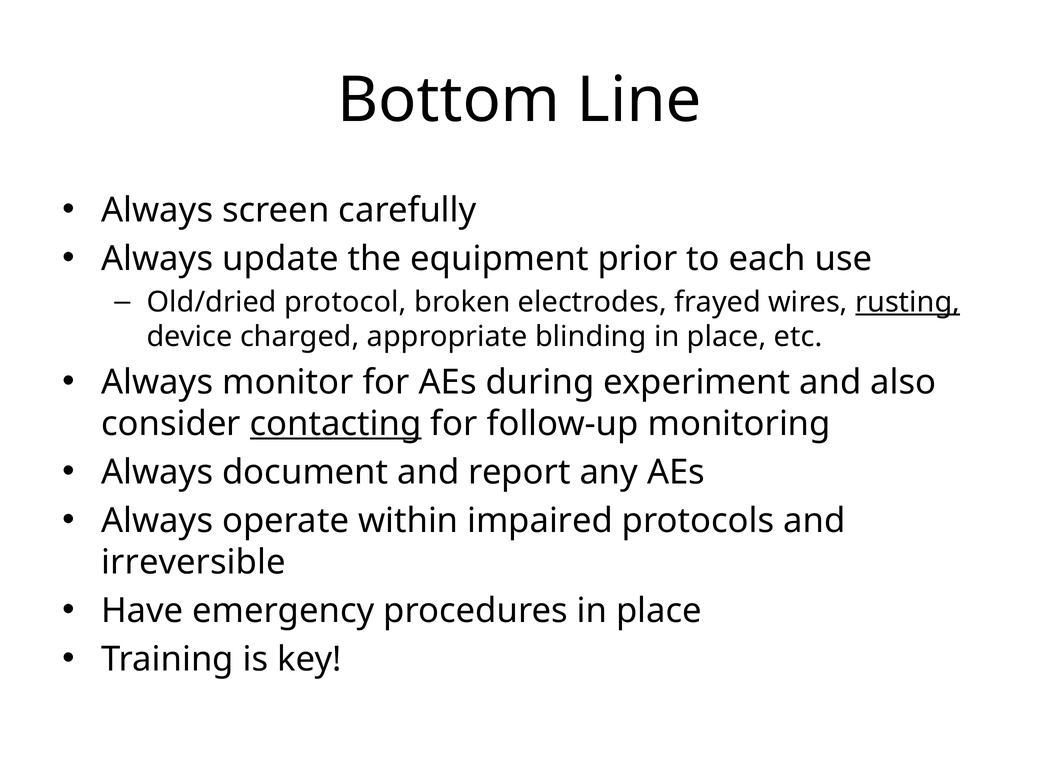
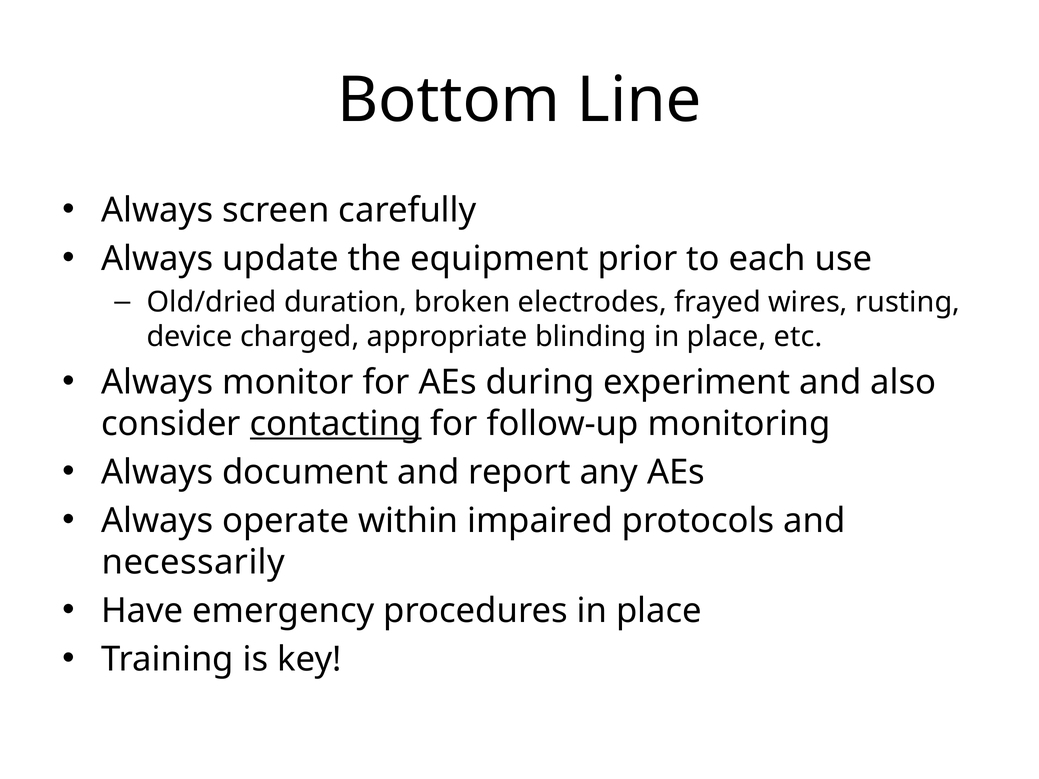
protocol: protocol -> duration
rusting underline: present -> none
irreversible: irreversible -> necessarily
